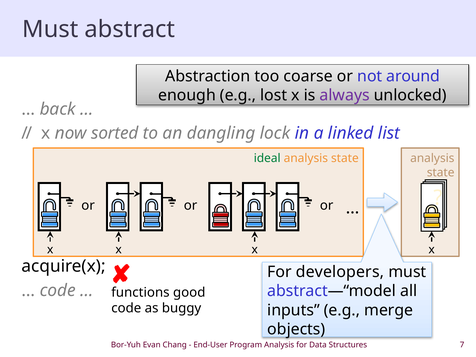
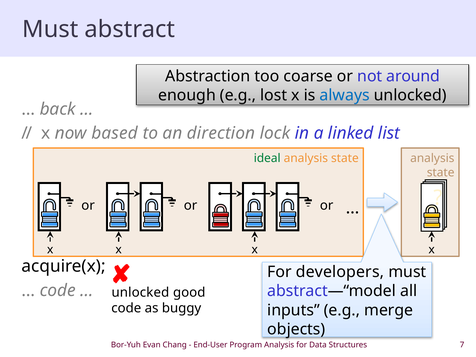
always colour: purple -> blue
sorted: sorted -> based
dangling: dangling -> direction
functions at (140, 292): functions -> unlocked
